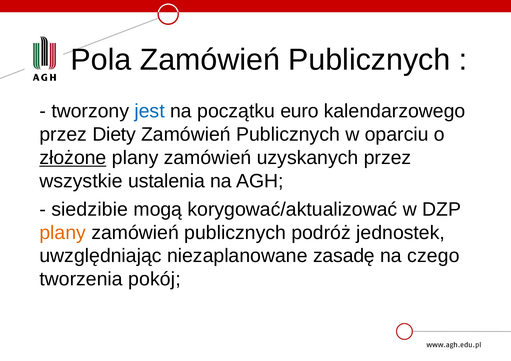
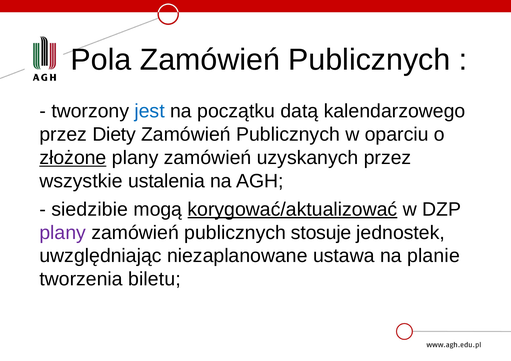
euro: euro -> datą
korygować/aktualizować underline: none -> present
plany at (63, 233) colour: orange -> purple
podróż: podróż -> stosuje
zasadę: zasadę -> ustawa
czego: czego -> planie
pokój: pokój -> biletu
